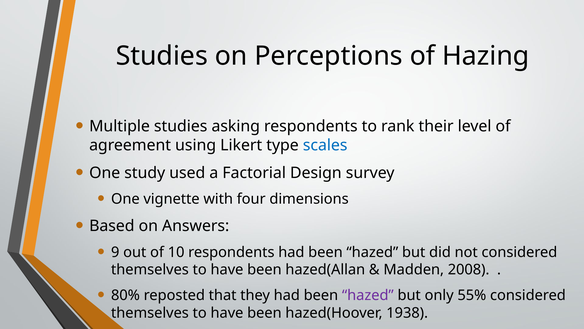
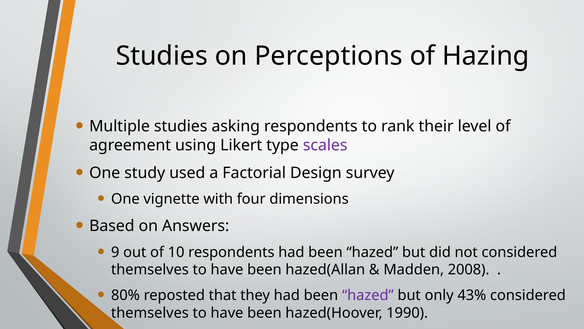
scales colour: blue -> purple
55%: 55% -> 43%
1938: 1938 -> 1990
